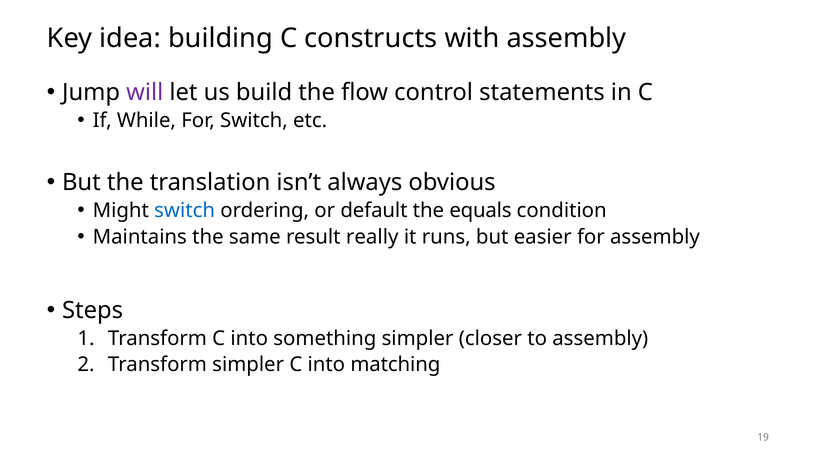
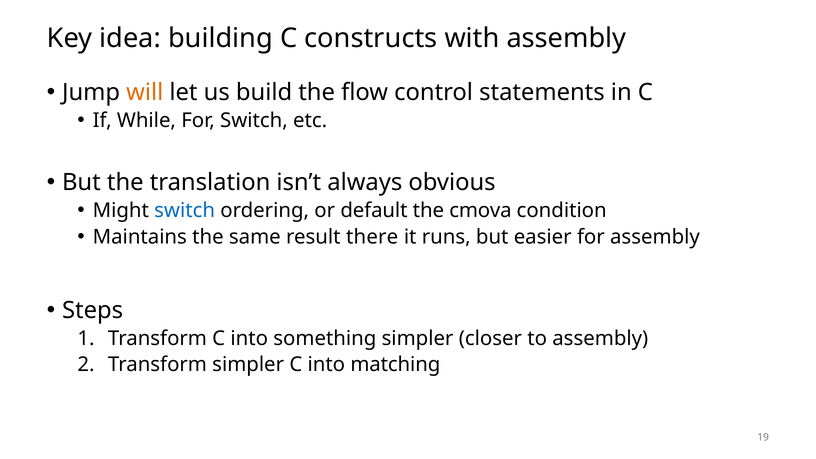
will colour: purple -> orange
equals: equals -> cmova
really: really -> there
